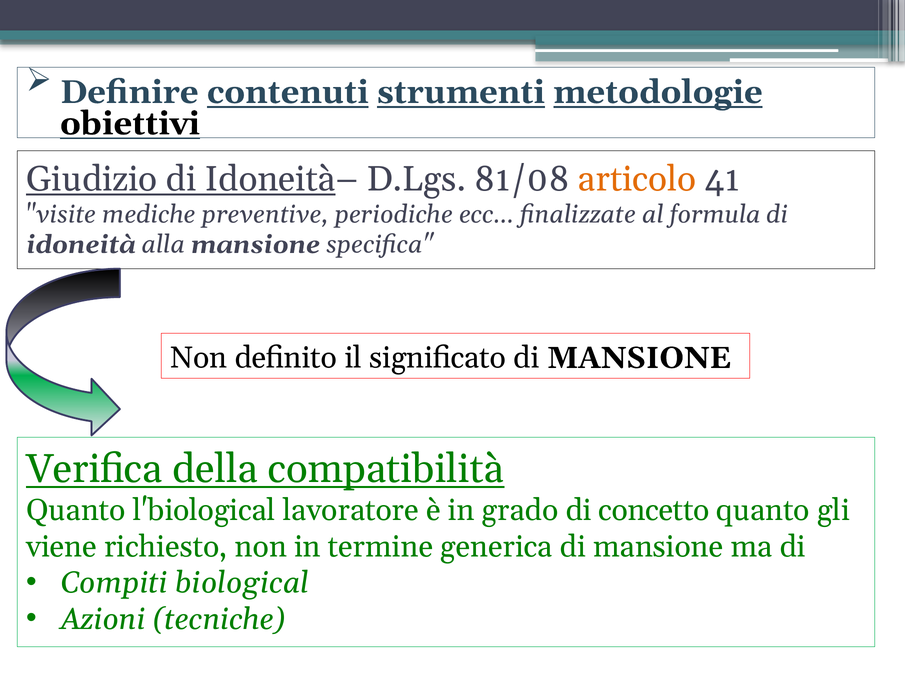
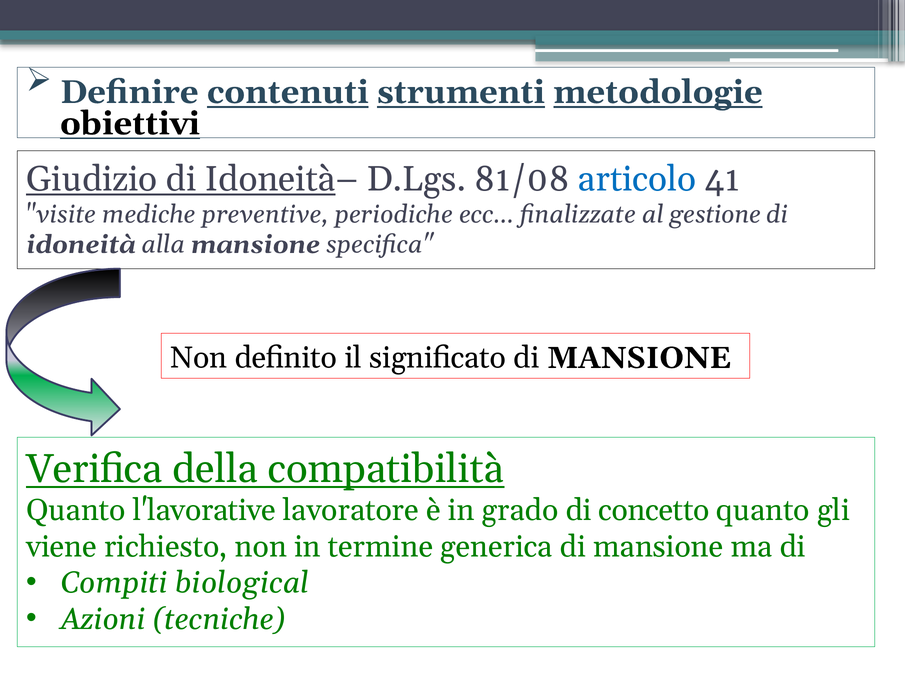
articolo colour: orange -> blue
formula: formula -> gestione
l'biological: l'biological -> l'lavorative
